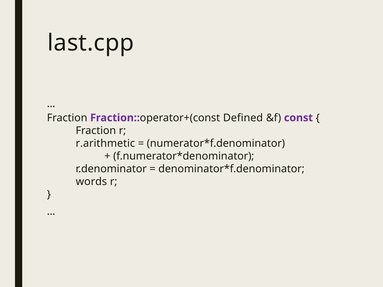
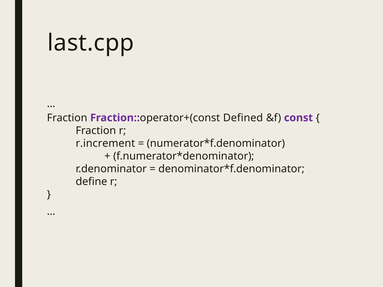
r.arithmetic: r.arithmetic -> r.increment
words: words -> define
